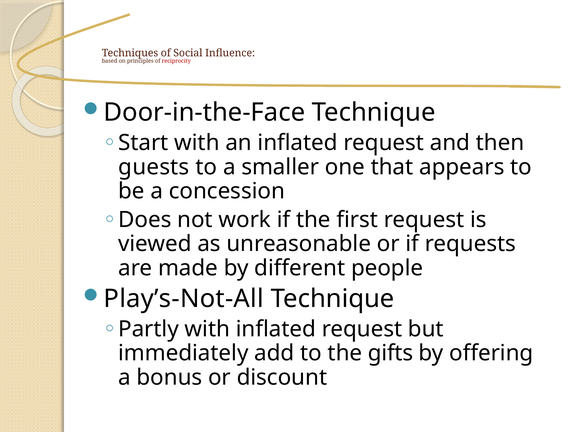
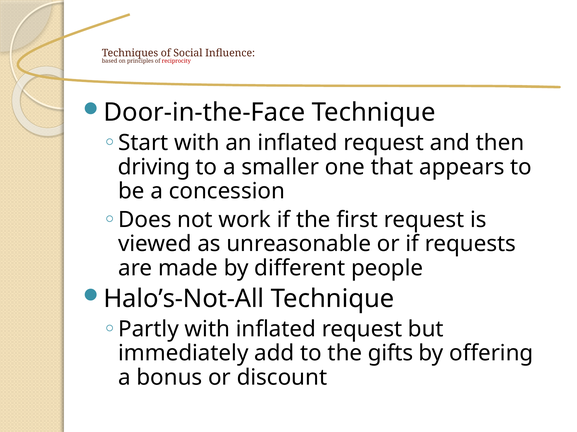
guests: guests -> driving
Play’s-Not-All: Play’s-Not-All -> Halo’s-Not-All
